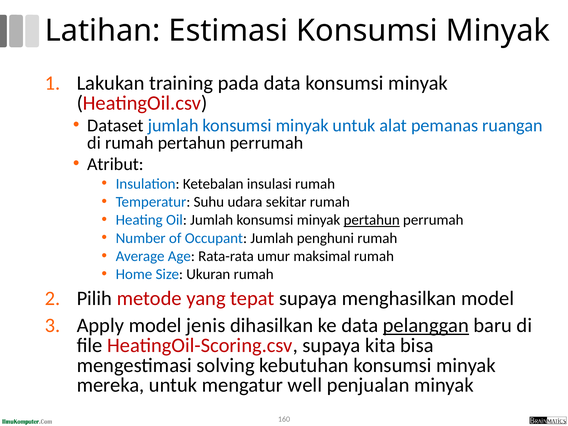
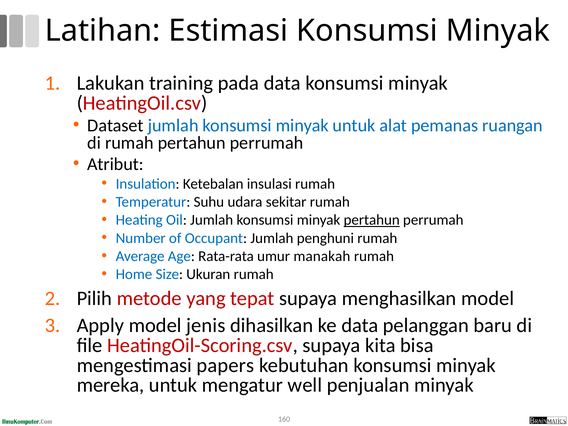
maksimal: maksimal -> manakah
pelanggan underline: present -> none
solving: solving -> papers
